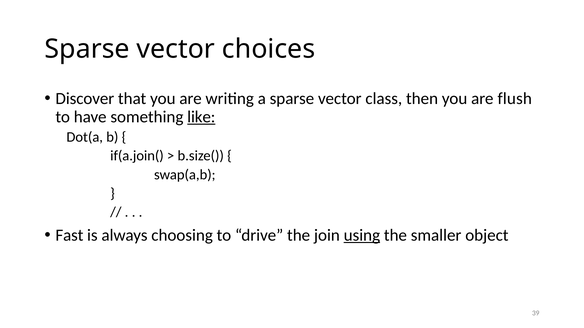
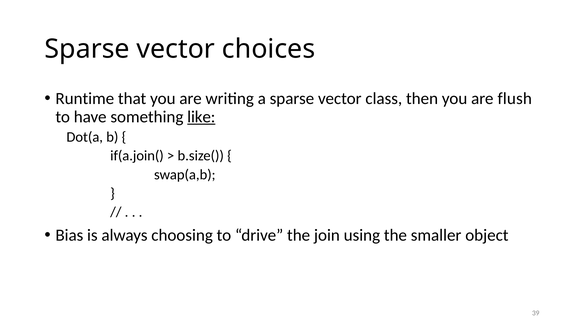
Discover: Discover -> Runtime
Fast: Fast -> Bias
using underline: present -> none
